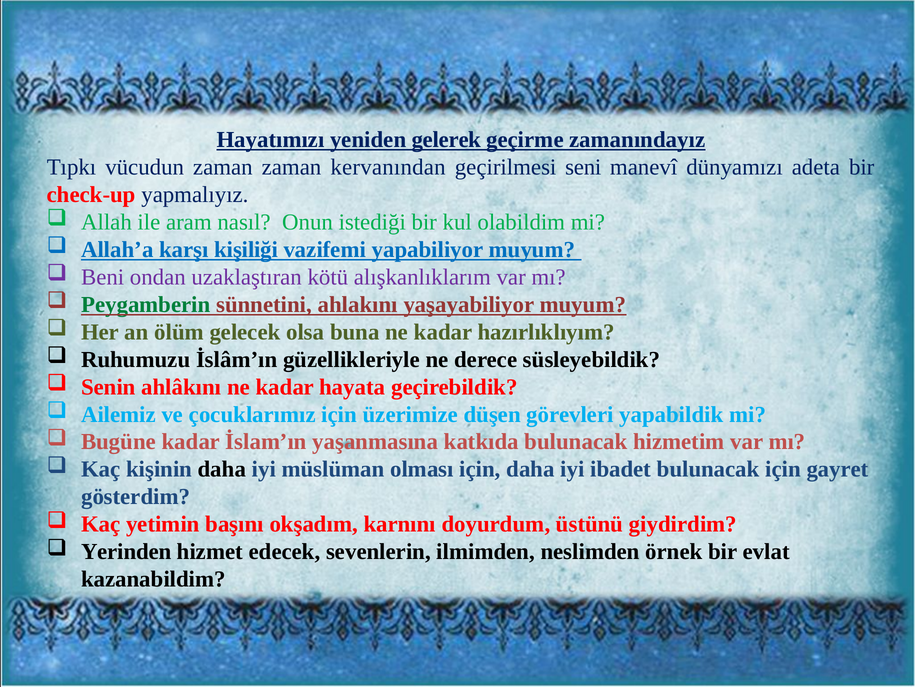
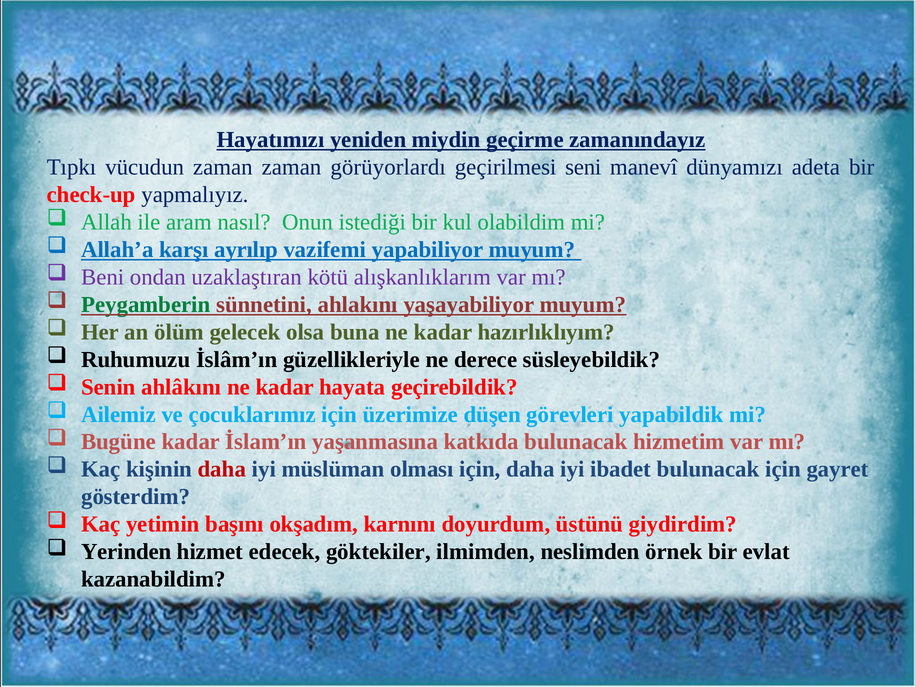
gelerek: gelerek -> miydin
kervanından: kervanından -> görüyorlardı
kişiliği: kişiliği -> ayrılıp
daha at (222, 469) colour: black -> red
sevenlerin: sevenlerin -> göktekiler
